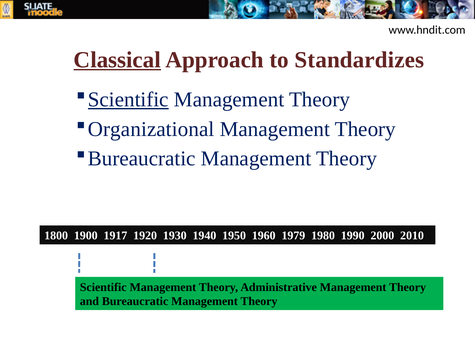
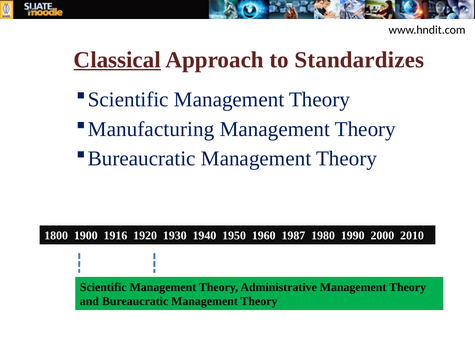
Scientific at (128, 100) underline: present -> none
Organizational: Organizational -> Manufacturing
1917: 1917 -> 1916
1979: 1979 -> 1987
